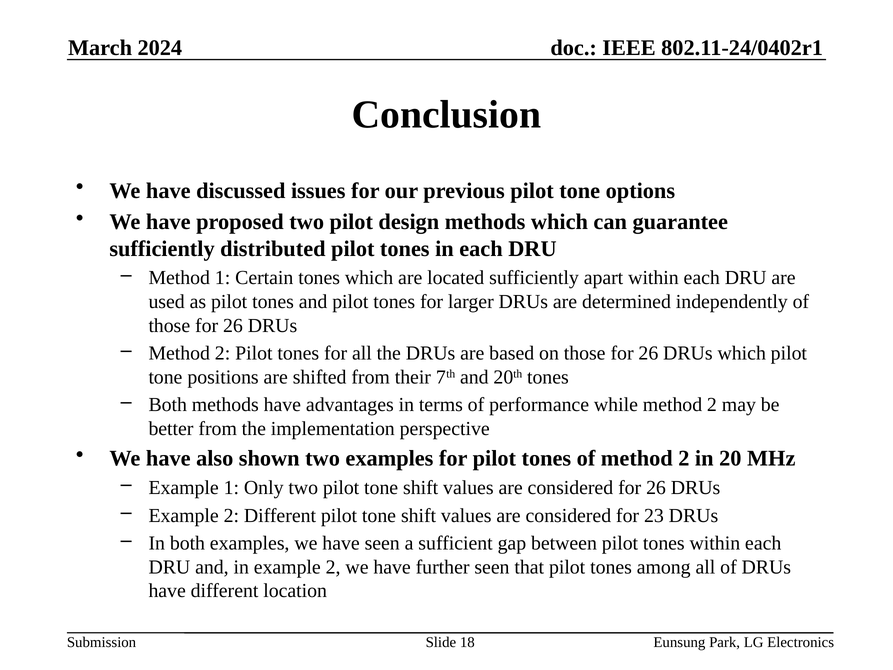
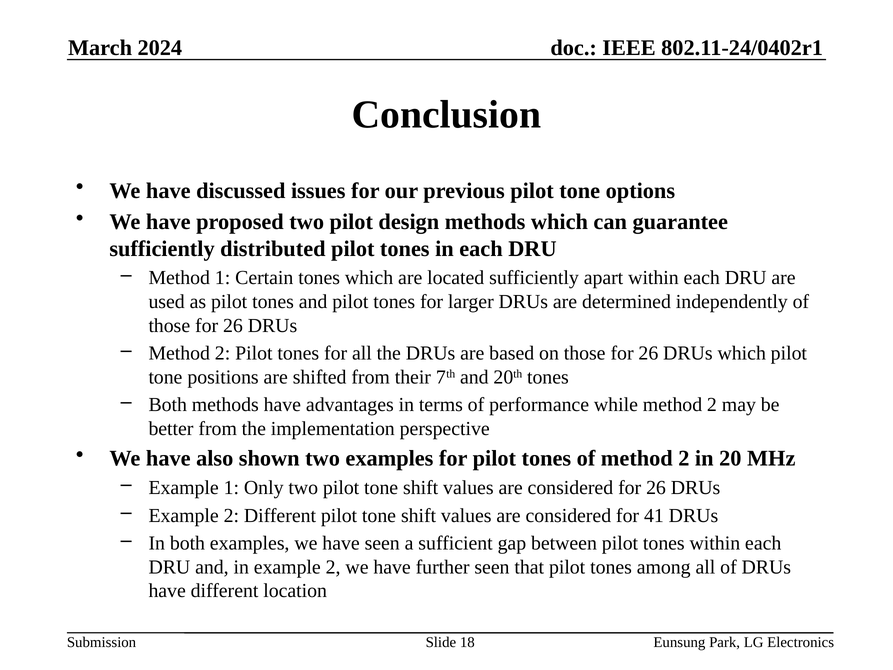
23: 23 -> 41
